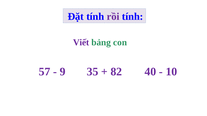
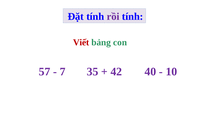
Viết colour: purple -> red
9: 9 -> 7
82: 82 -> 42
